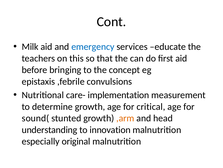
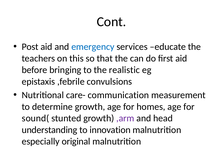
Milk: Milk -> Post
concept: concept -> realistic
implementation: implementation -> communication
critical: critical -> homes
,arm colour: orange -> purple
